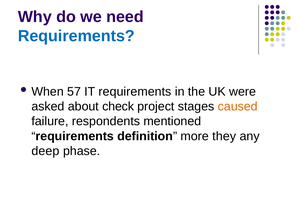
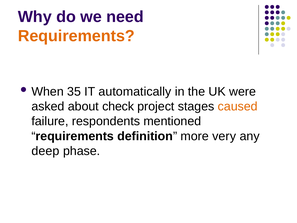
Requirements at (76, 36) colour: blue -> orange
57: 57 -> 35
IT requirements: requirements -> automatically
they: they -> very
